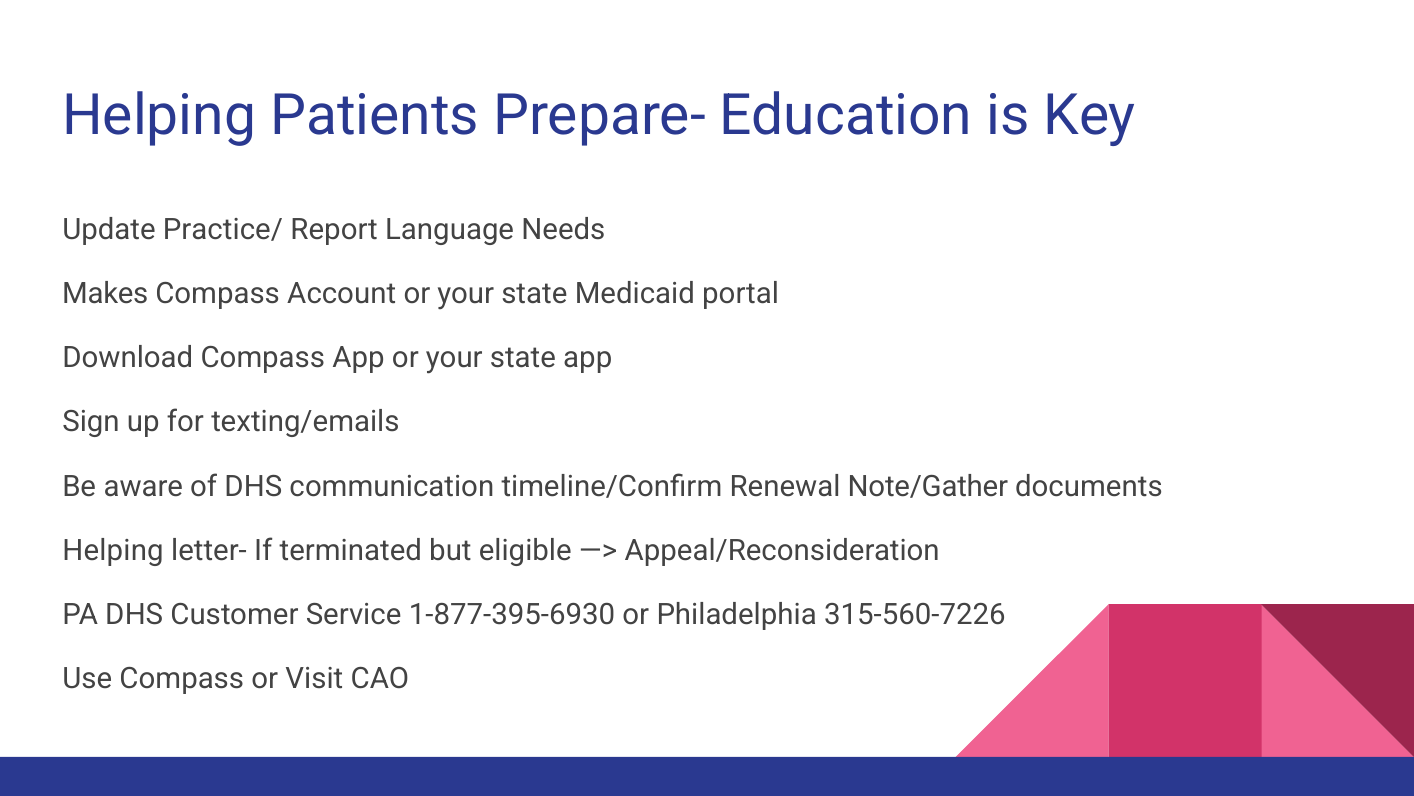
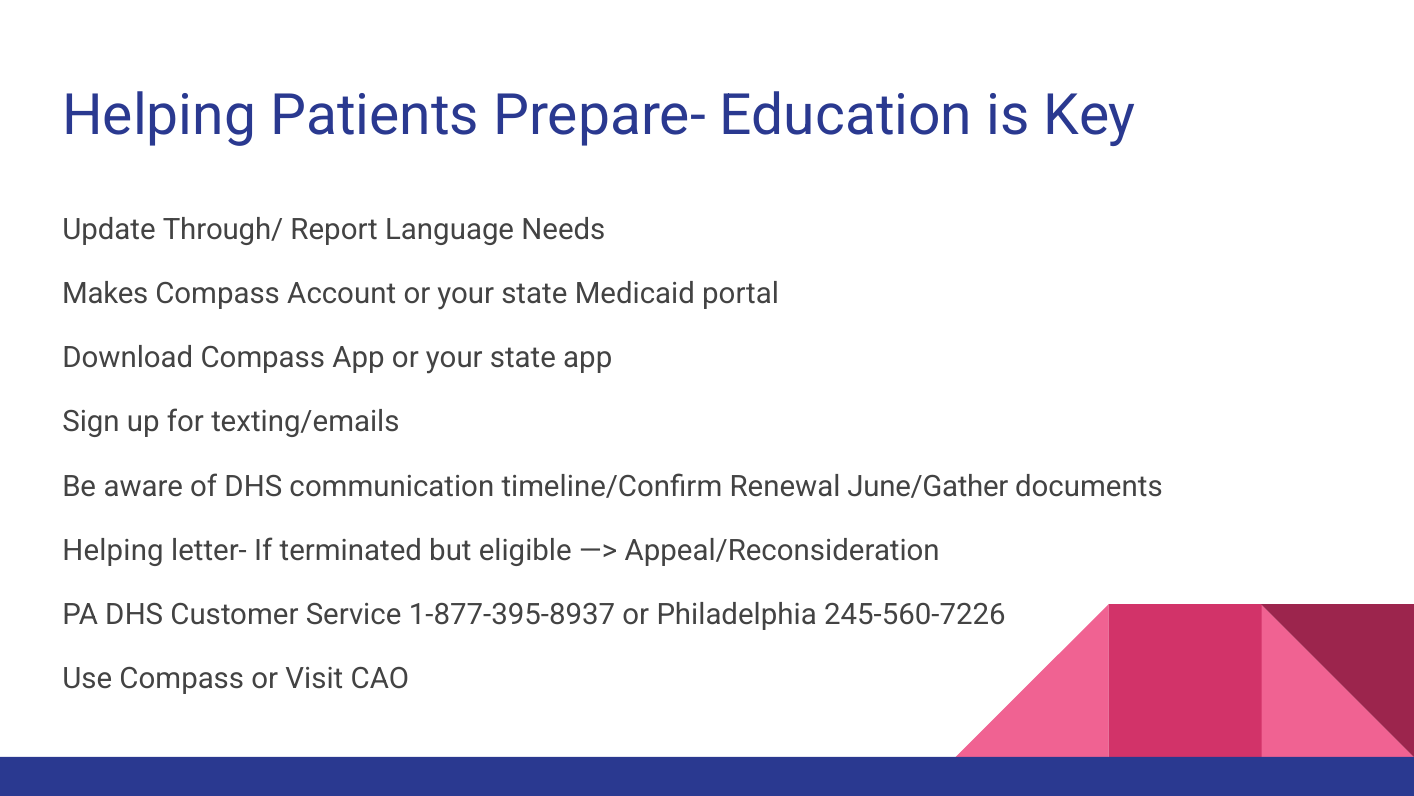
Practice/: Practice/ -> Through/
Note/Gather: Note/Gather -> June/Gather
1-877-395-6930: 1-877-395-6930 -> 1-877-395-8937
315-560-7226: 315-560-7226 -> 245-560-7226
